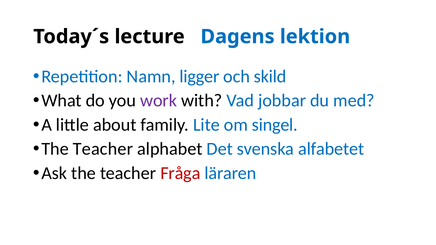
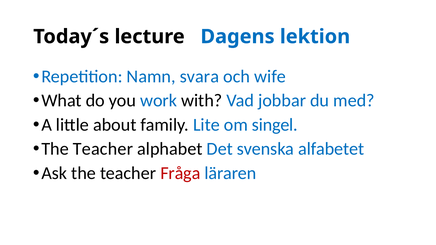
ligger: ligger -> svara
skild: skild -> wife
work colour: purple -> blue
